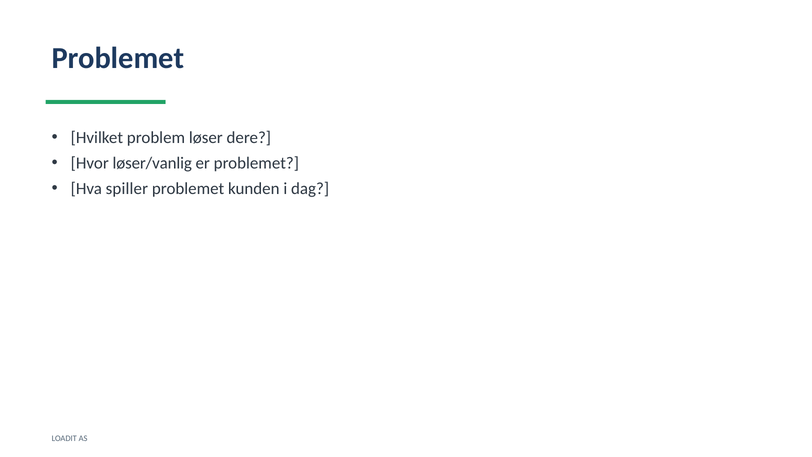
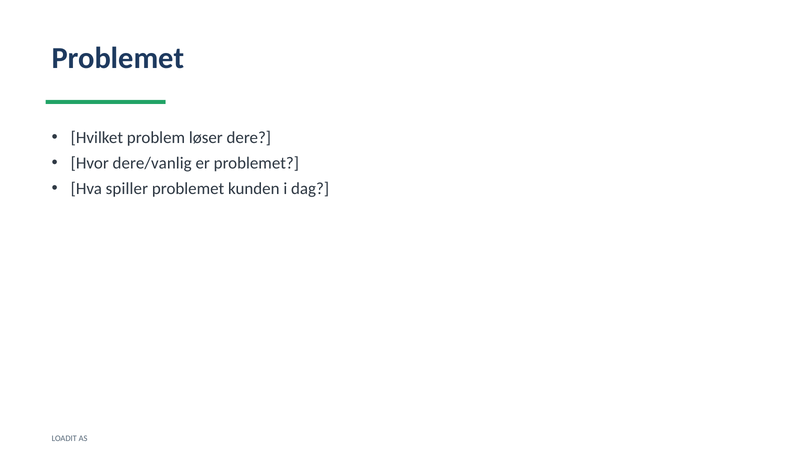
løser/vanlig: løser/vanlig -> dere/vanlig
